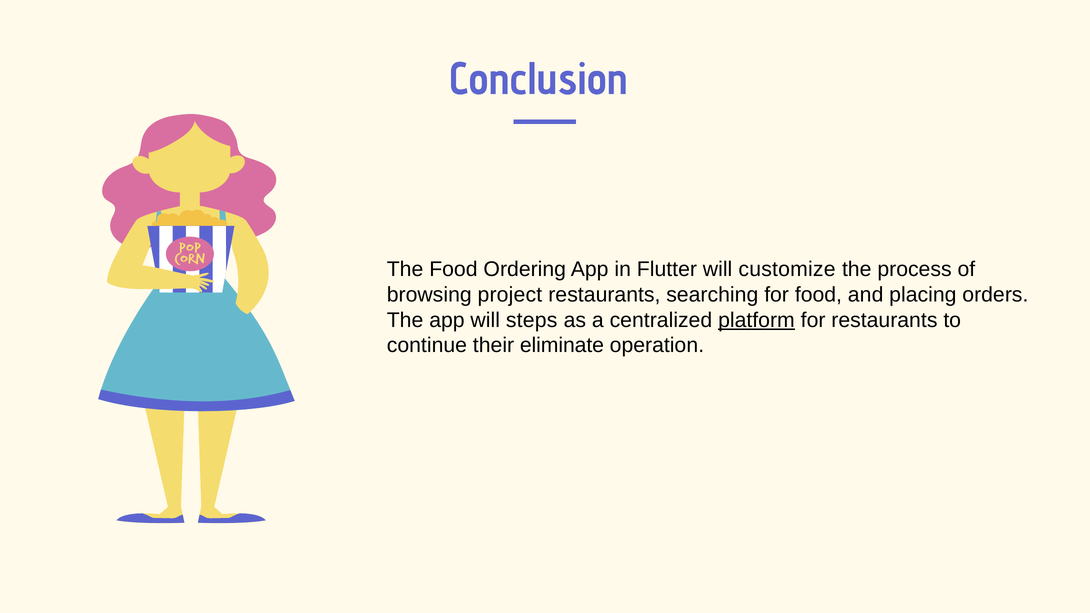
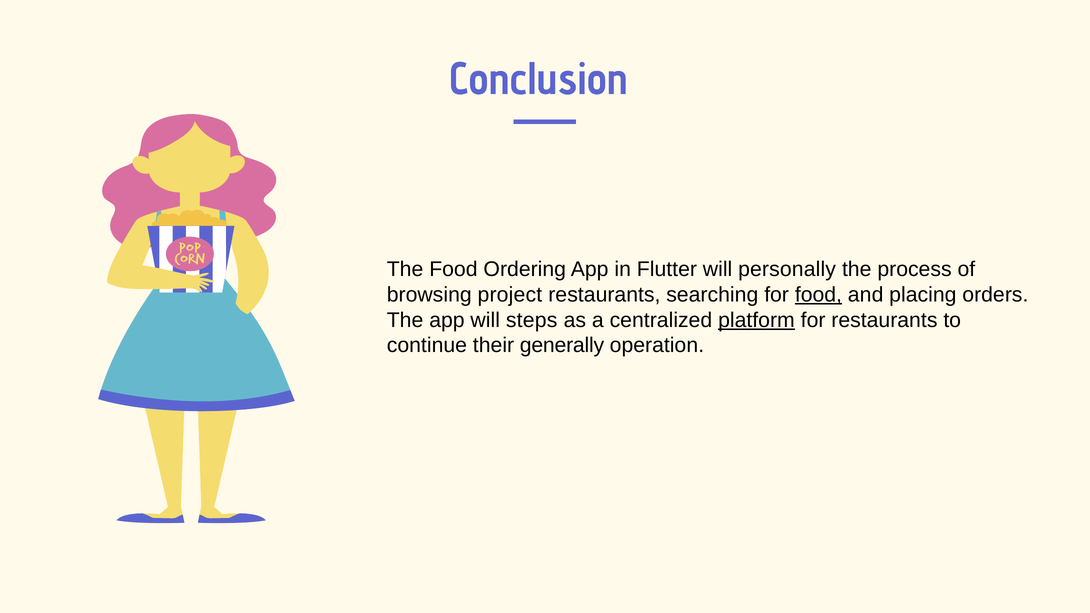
customize: customize -> personally
food at (818, 295) underline: none -> present
eliminate: eliminate -> generally
